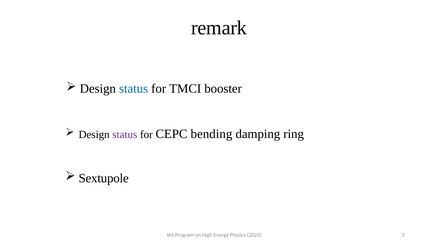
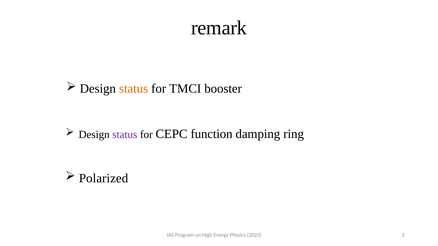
status at (134, 89) colour: blue -> orange
bending: bending -> function
Sextupole: Sextupole -> Polarized
